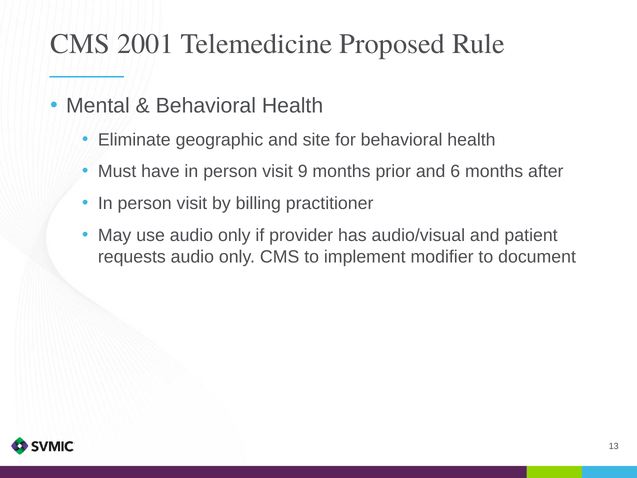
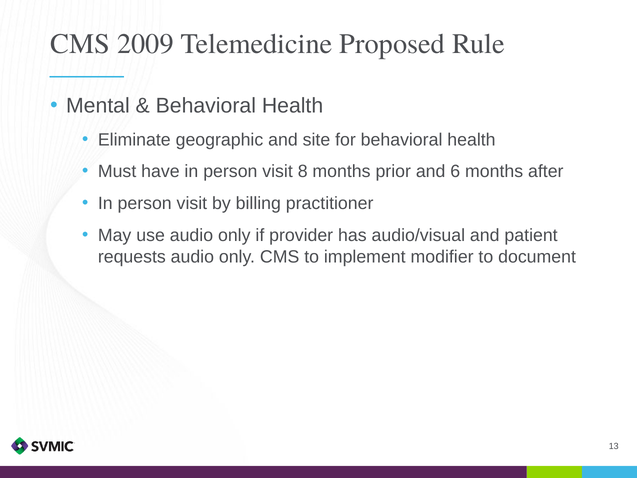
2001: 2001 -> 2009
9: 9 -> 8
